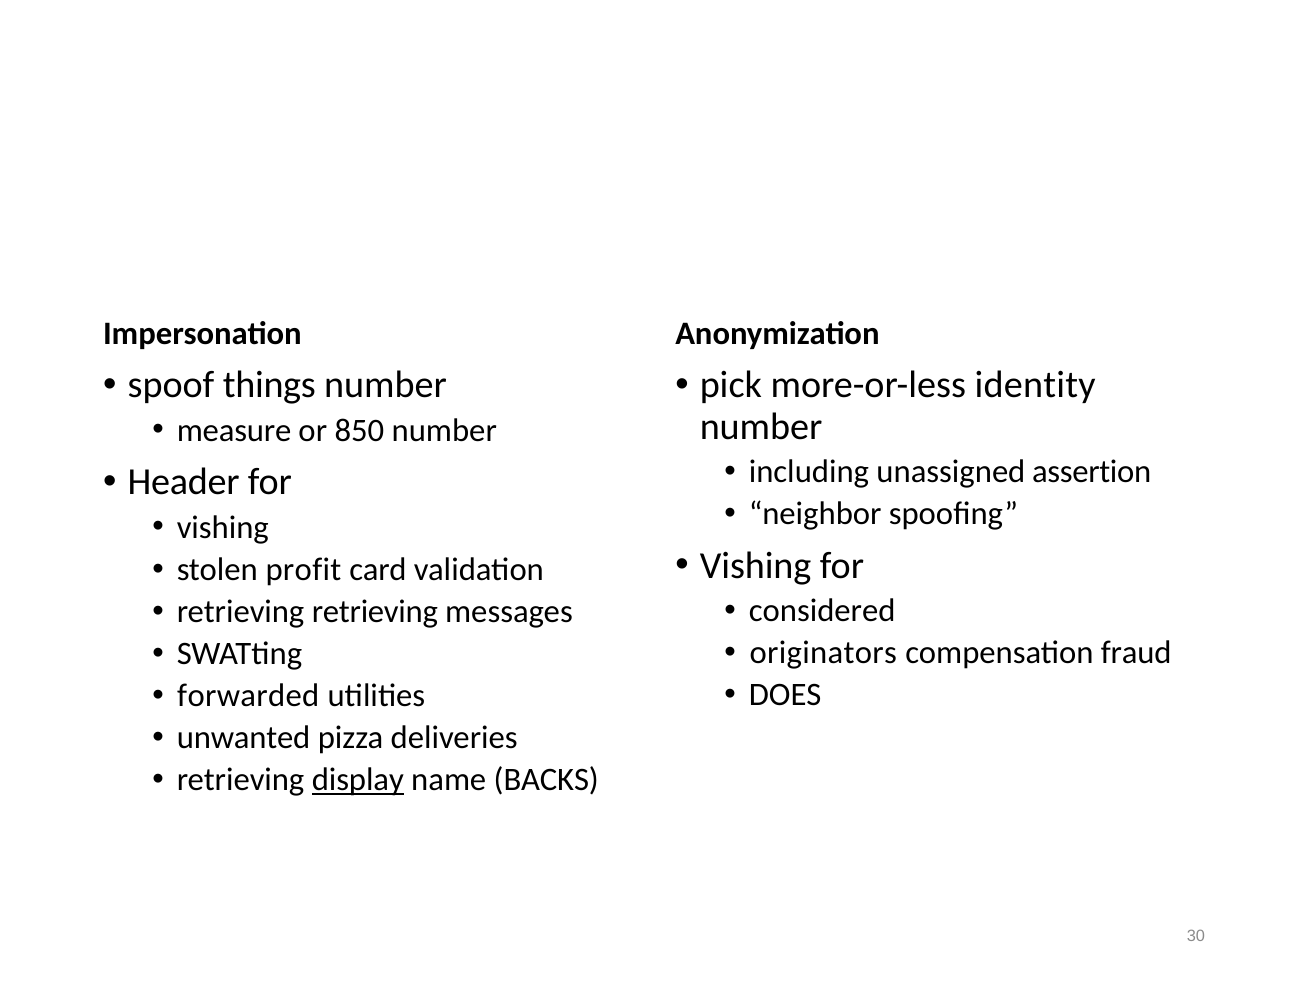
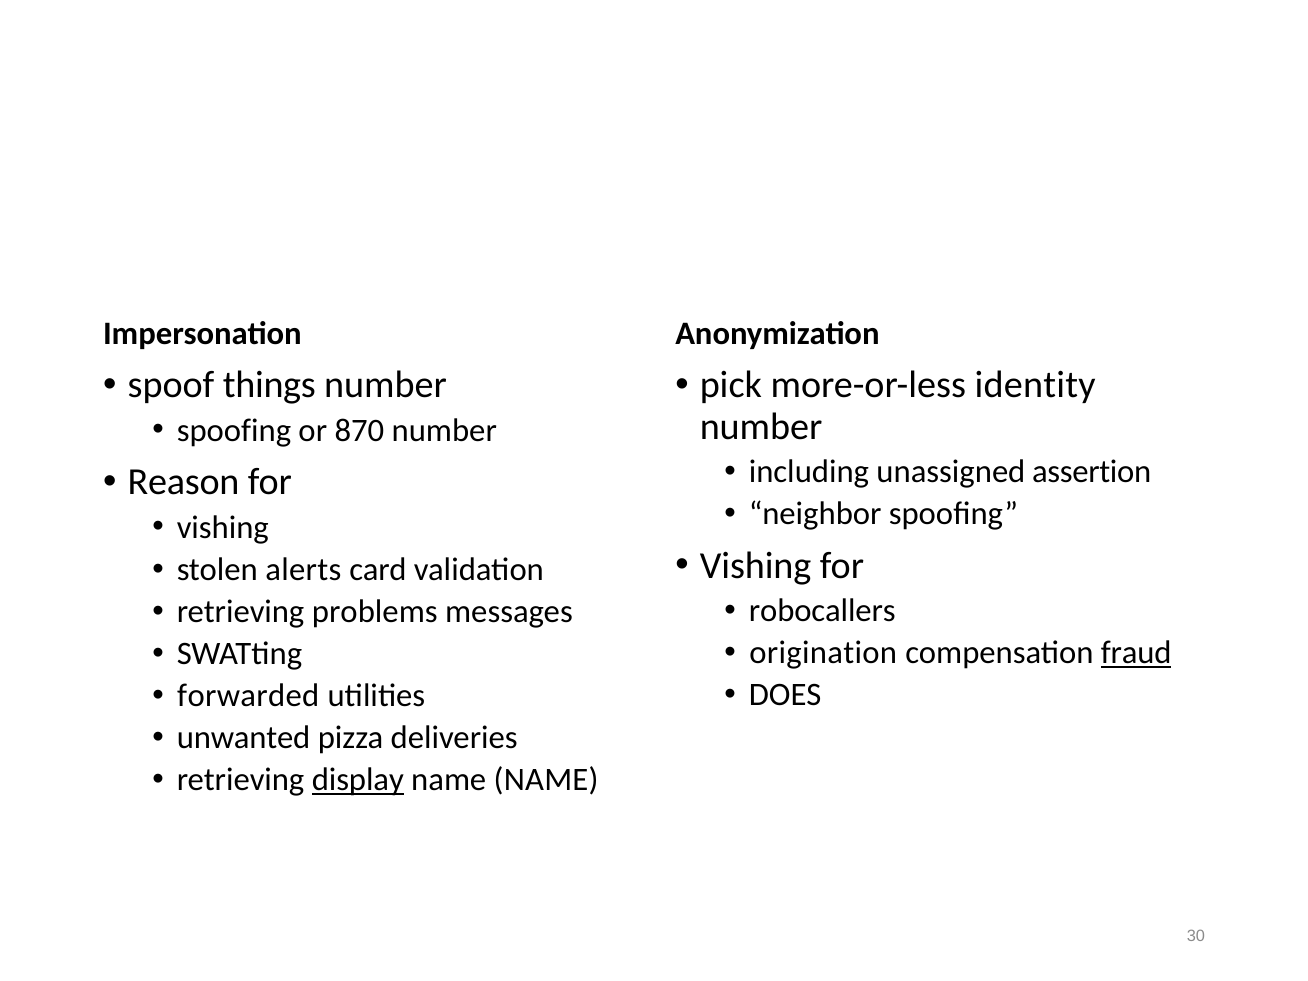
measure at (234, 430): measure -> spoofing
850: 850 -> 870
Header: Header -> Reason
profit: profit -> alerts
considered: considered -> robocallers
retrieving retrieving: retrieving -> problems
originators: originators -> origination
fraud underline: none -> present
name BACKS: BACKS -> NAME
